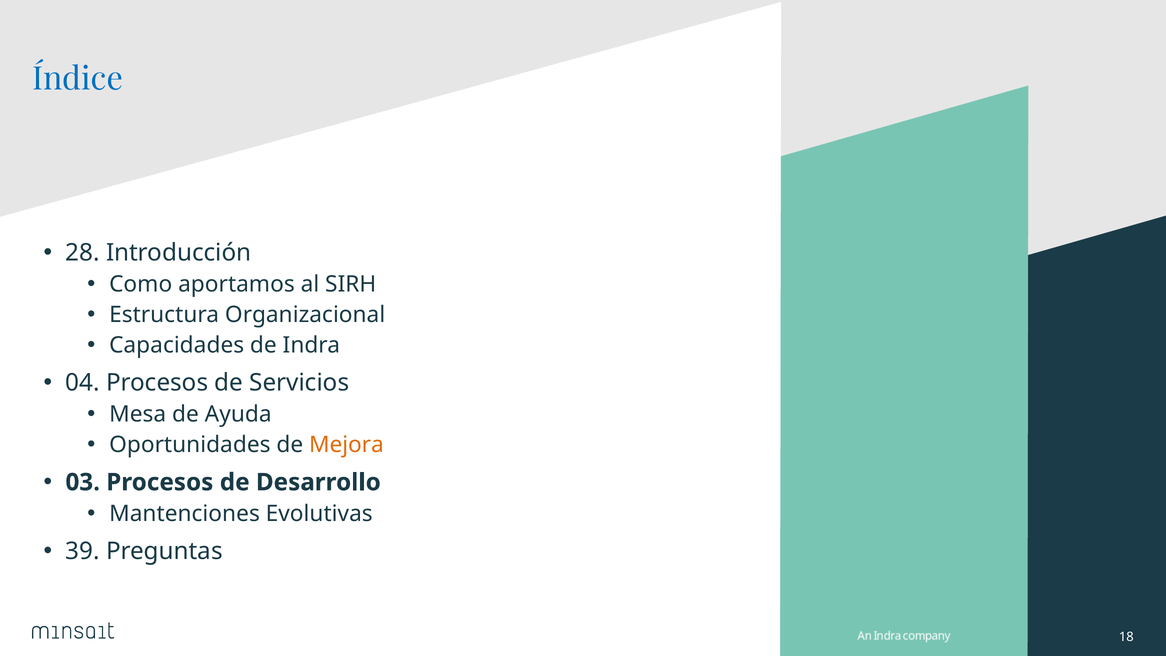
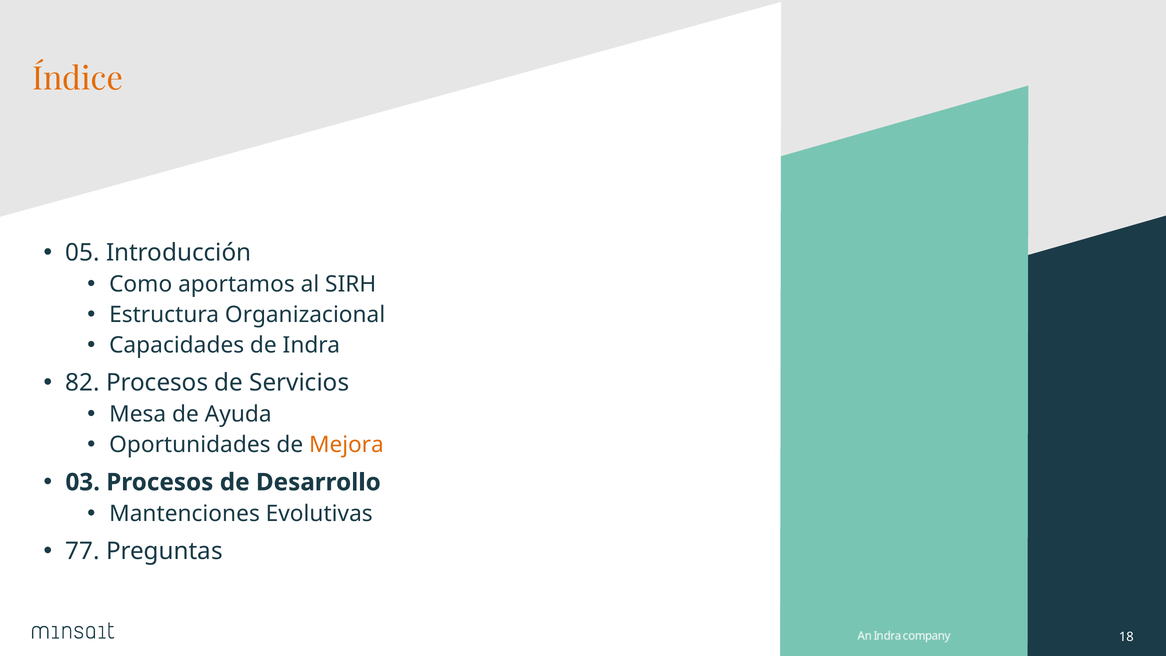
Índice colour: blue -> orange
28: 28 -> 05
04: 04 -> 82
39: 39 -> 77
